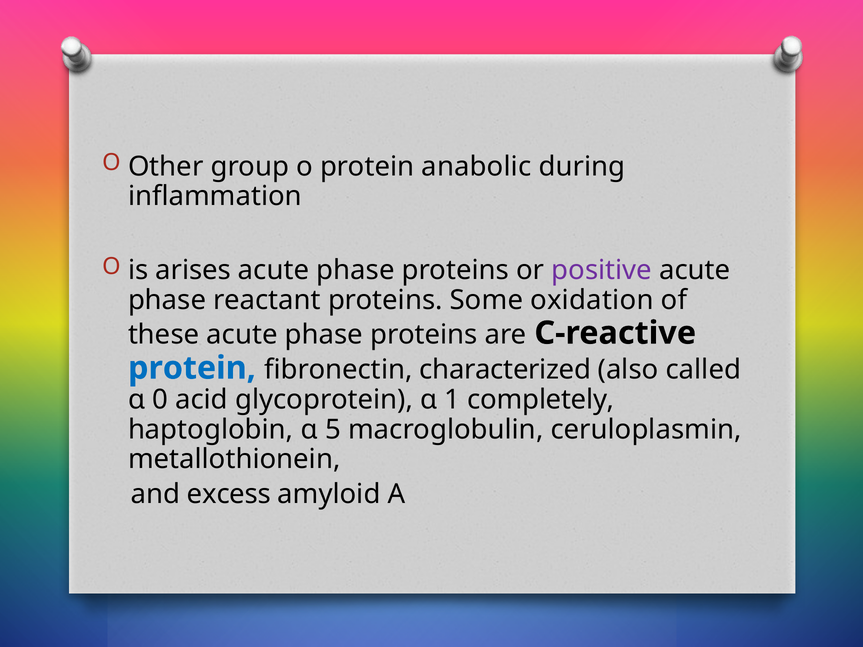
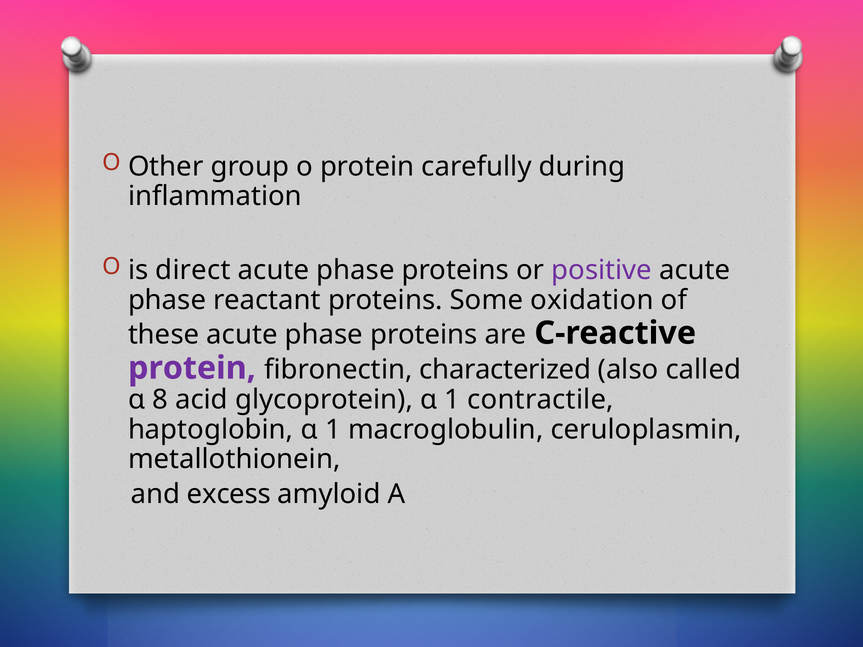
anabolic: anabolic -> carefully
arises: arises -> direct
protein at (192, 368) colour: blue -> purple
0: 0 -> 8
completely: completely -> contractile
haptoglobin α 5: 5 -> 1
